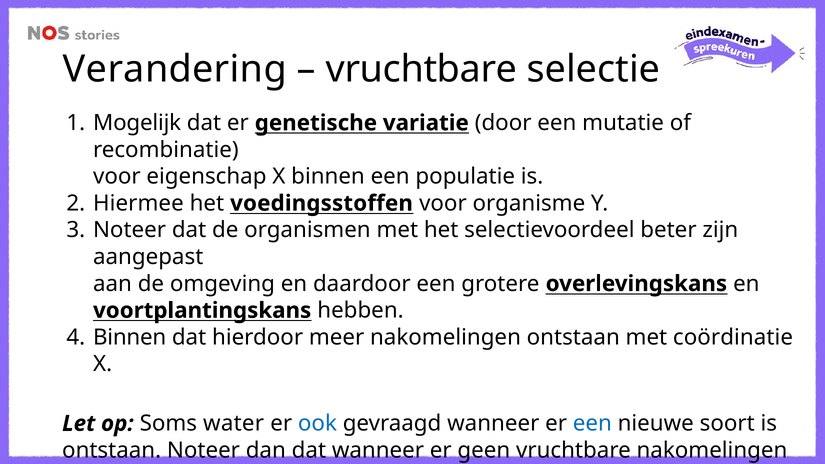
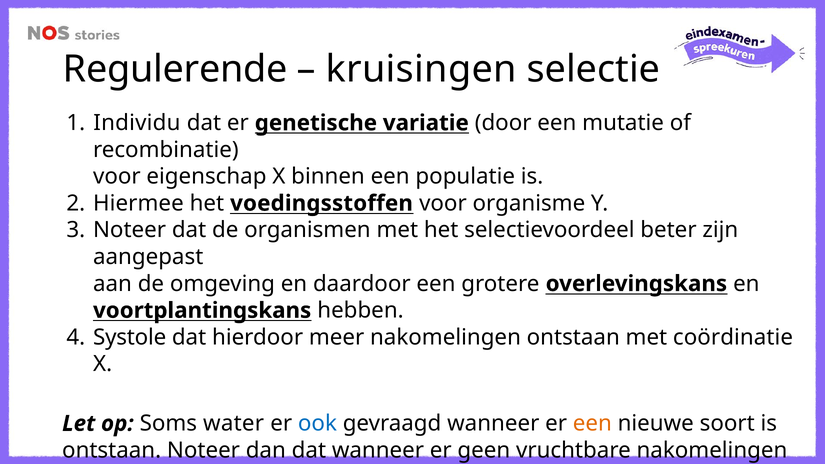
Verandering: Verandering -> Regulerende
vruchtbare at (421, 69): vruchtbare -> kruisingen
Mogelijk: Mogelijk -> Individu
Binnen at (130, 337): Binnen -> Systole
een at (592, 424) colour: blue -> orange
